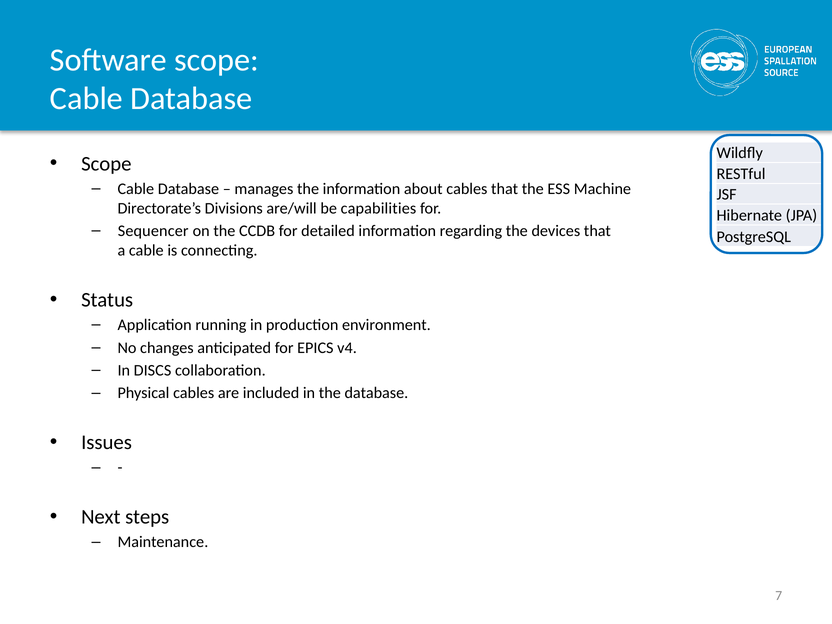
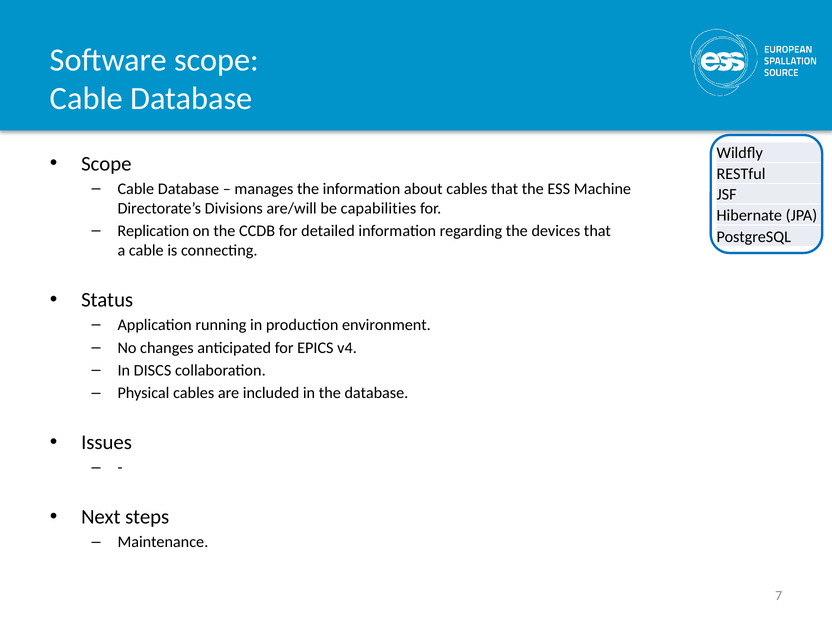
Sequencer: Sequencer -> Replication
